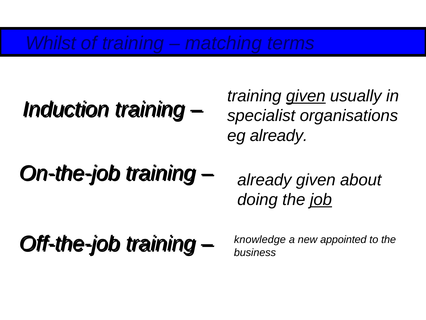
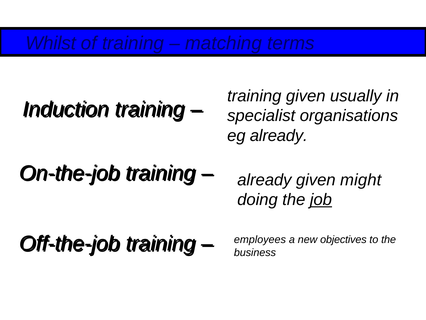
given at (306, 96) underline: present -> none
about: about -> might
knowledge: knowledge -> employees
appointed: appointed -> objectives
